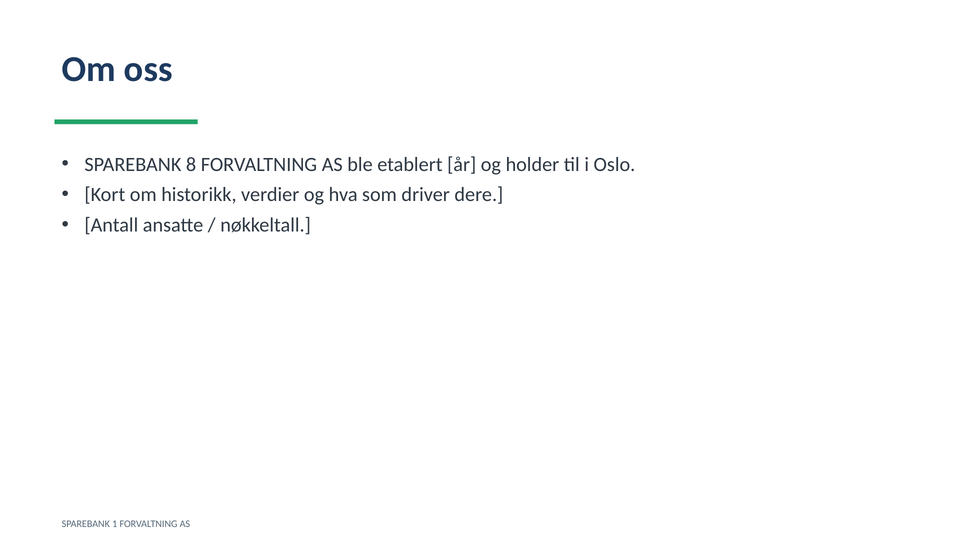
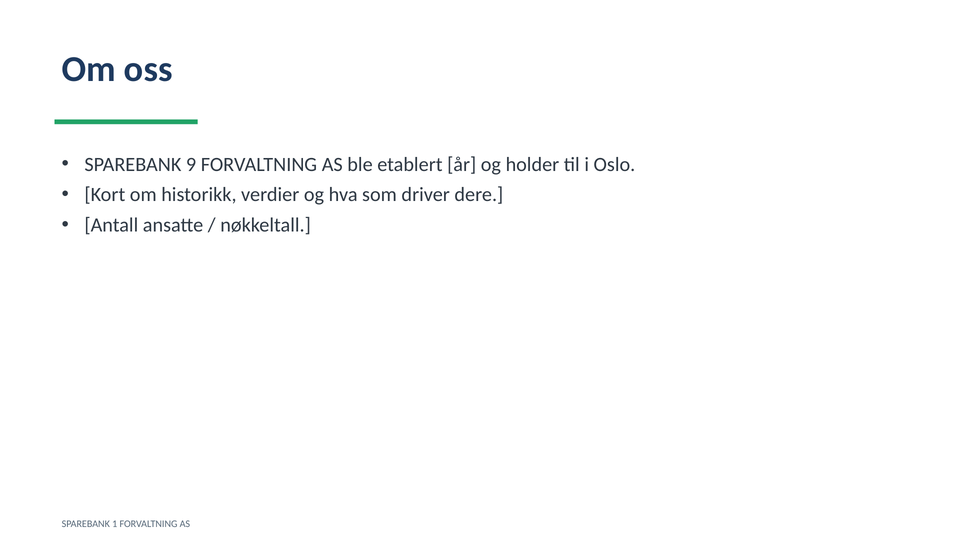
8: 8 -> 9
